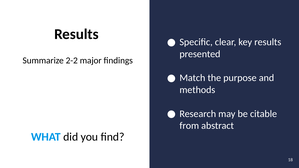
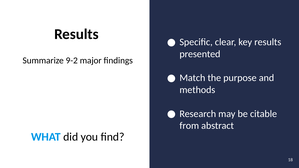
2-2: 2-2 -> 9-2
